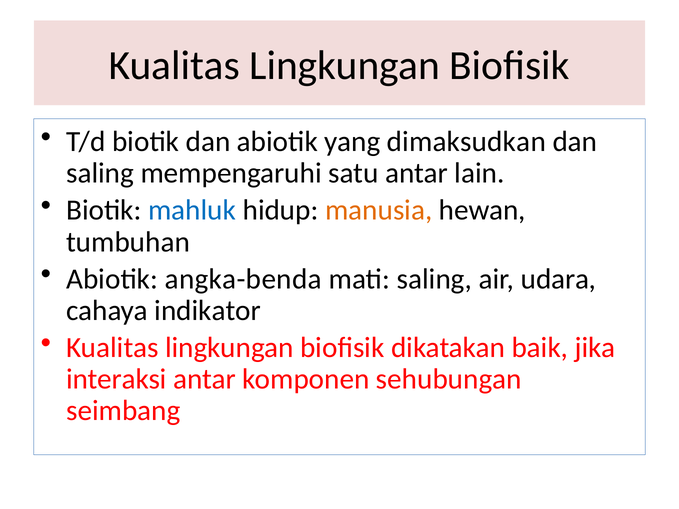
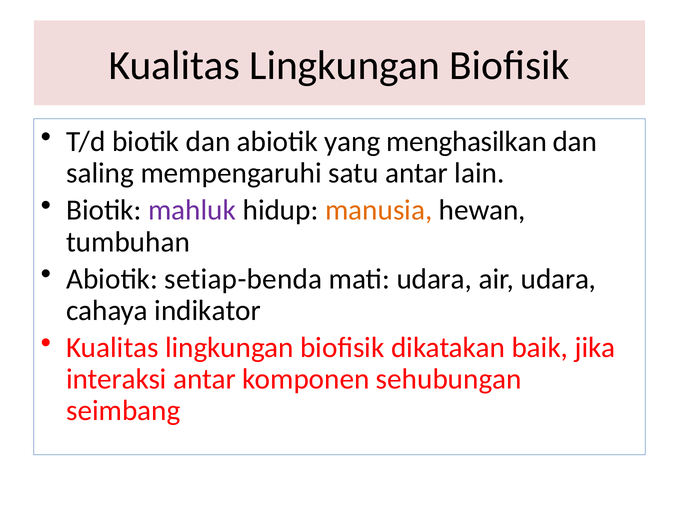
dimaksudkan: dimaksudkan -> menghasilkan
mahluk colour: blue -> purple
angka-benda: angka-benda -> setiap-benda
mati saling: saling -> udara
